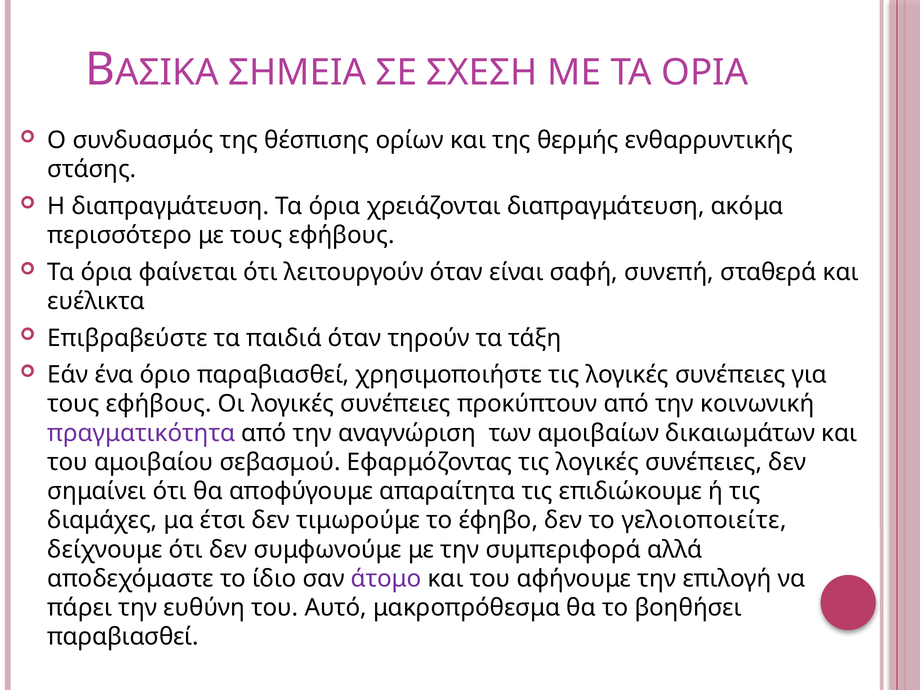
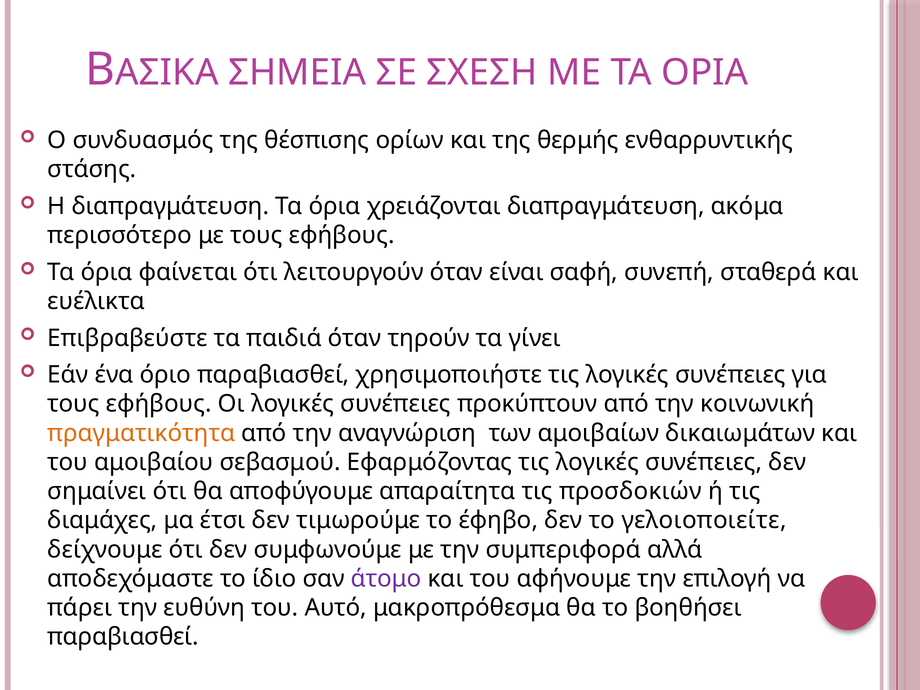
τάξη: τάξη -> γίνει
πραγματικότητα colour: purple -> orange
επιδιώκουμε: επιδιώκουμε -> προσδοκιών
